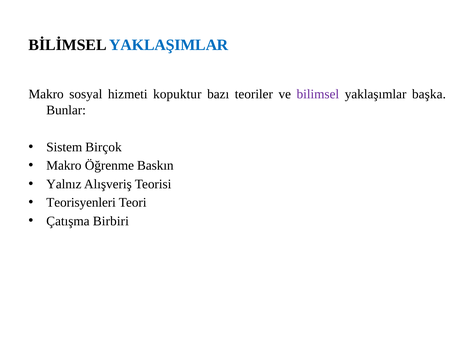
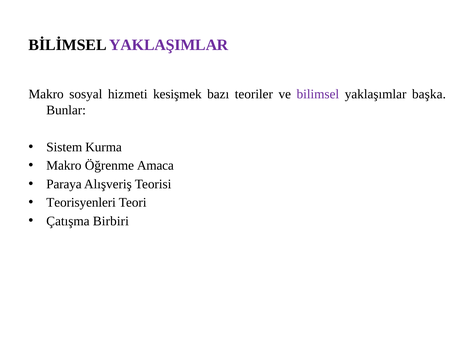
YAKLAŞIMLAR colour: blue -> purple
kopuktur: kopuktur -> kesişmek
Birçok: Birçok -> Kurma
Baskın: Baskın -> Amaca
Yalnız: Yalnız -> Paraya
